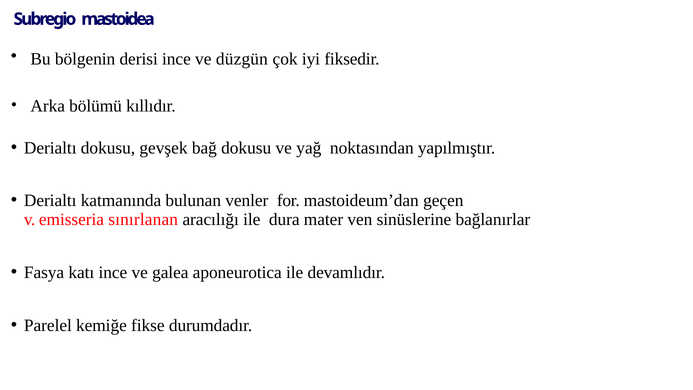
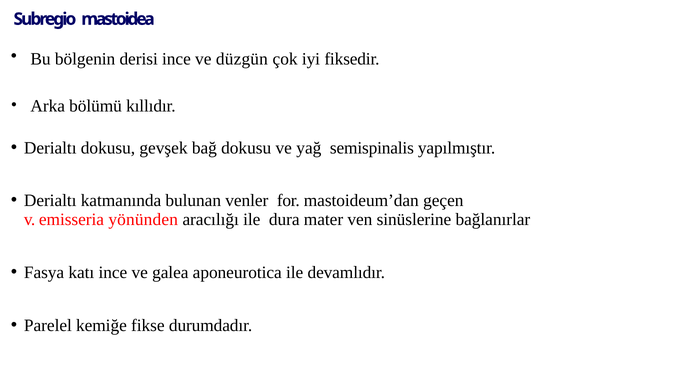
noktasından: noktasından -> semispinalis
sınırlanan: sınırlanan -> yönünden
